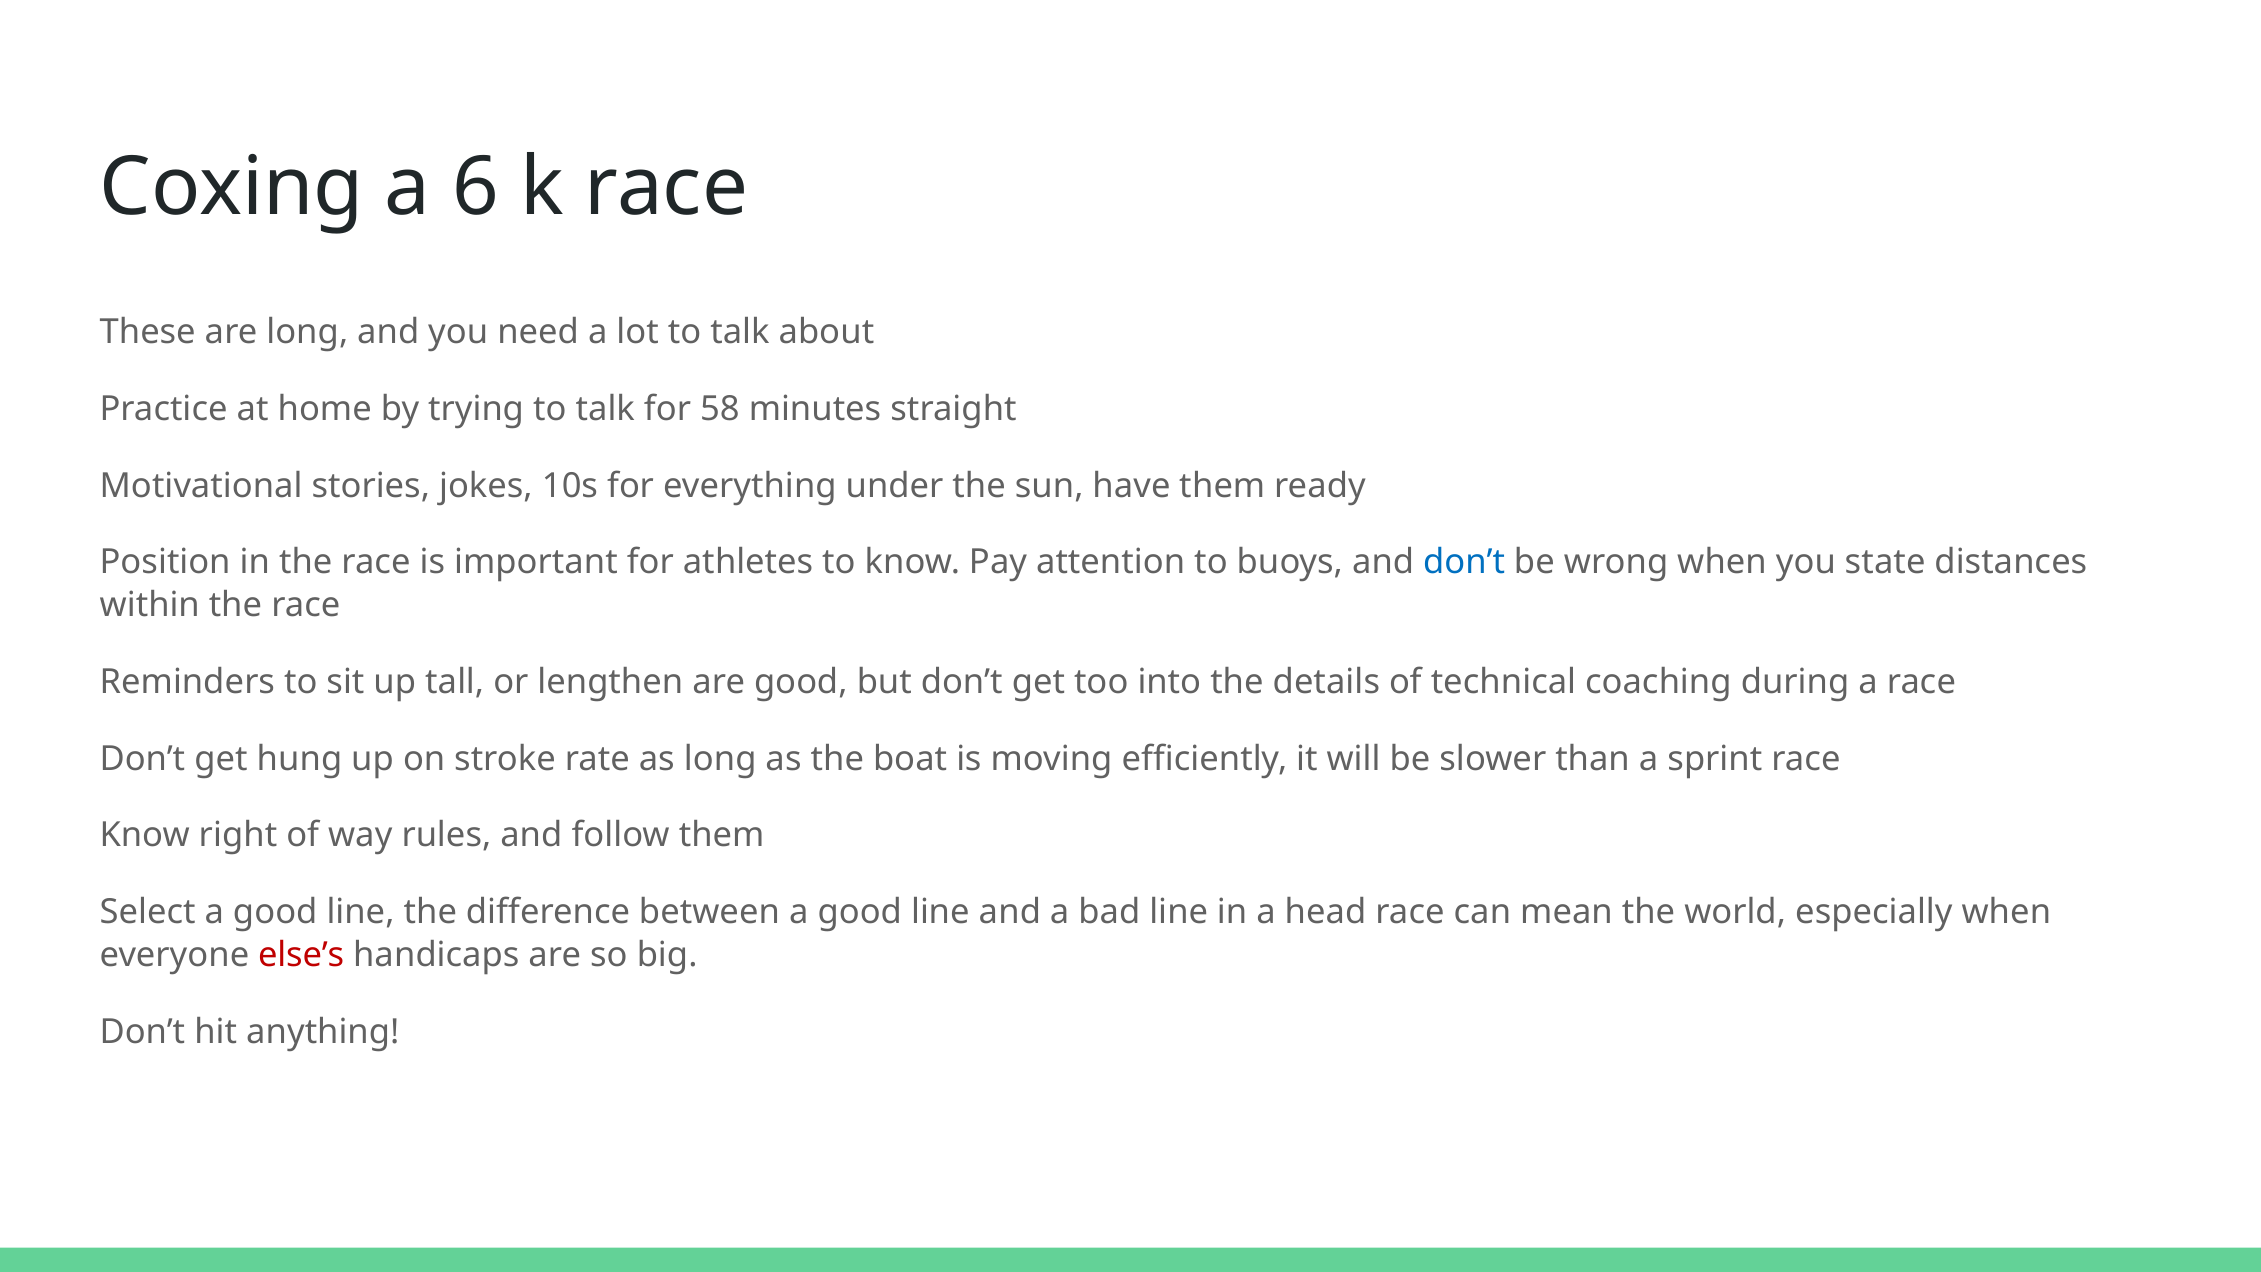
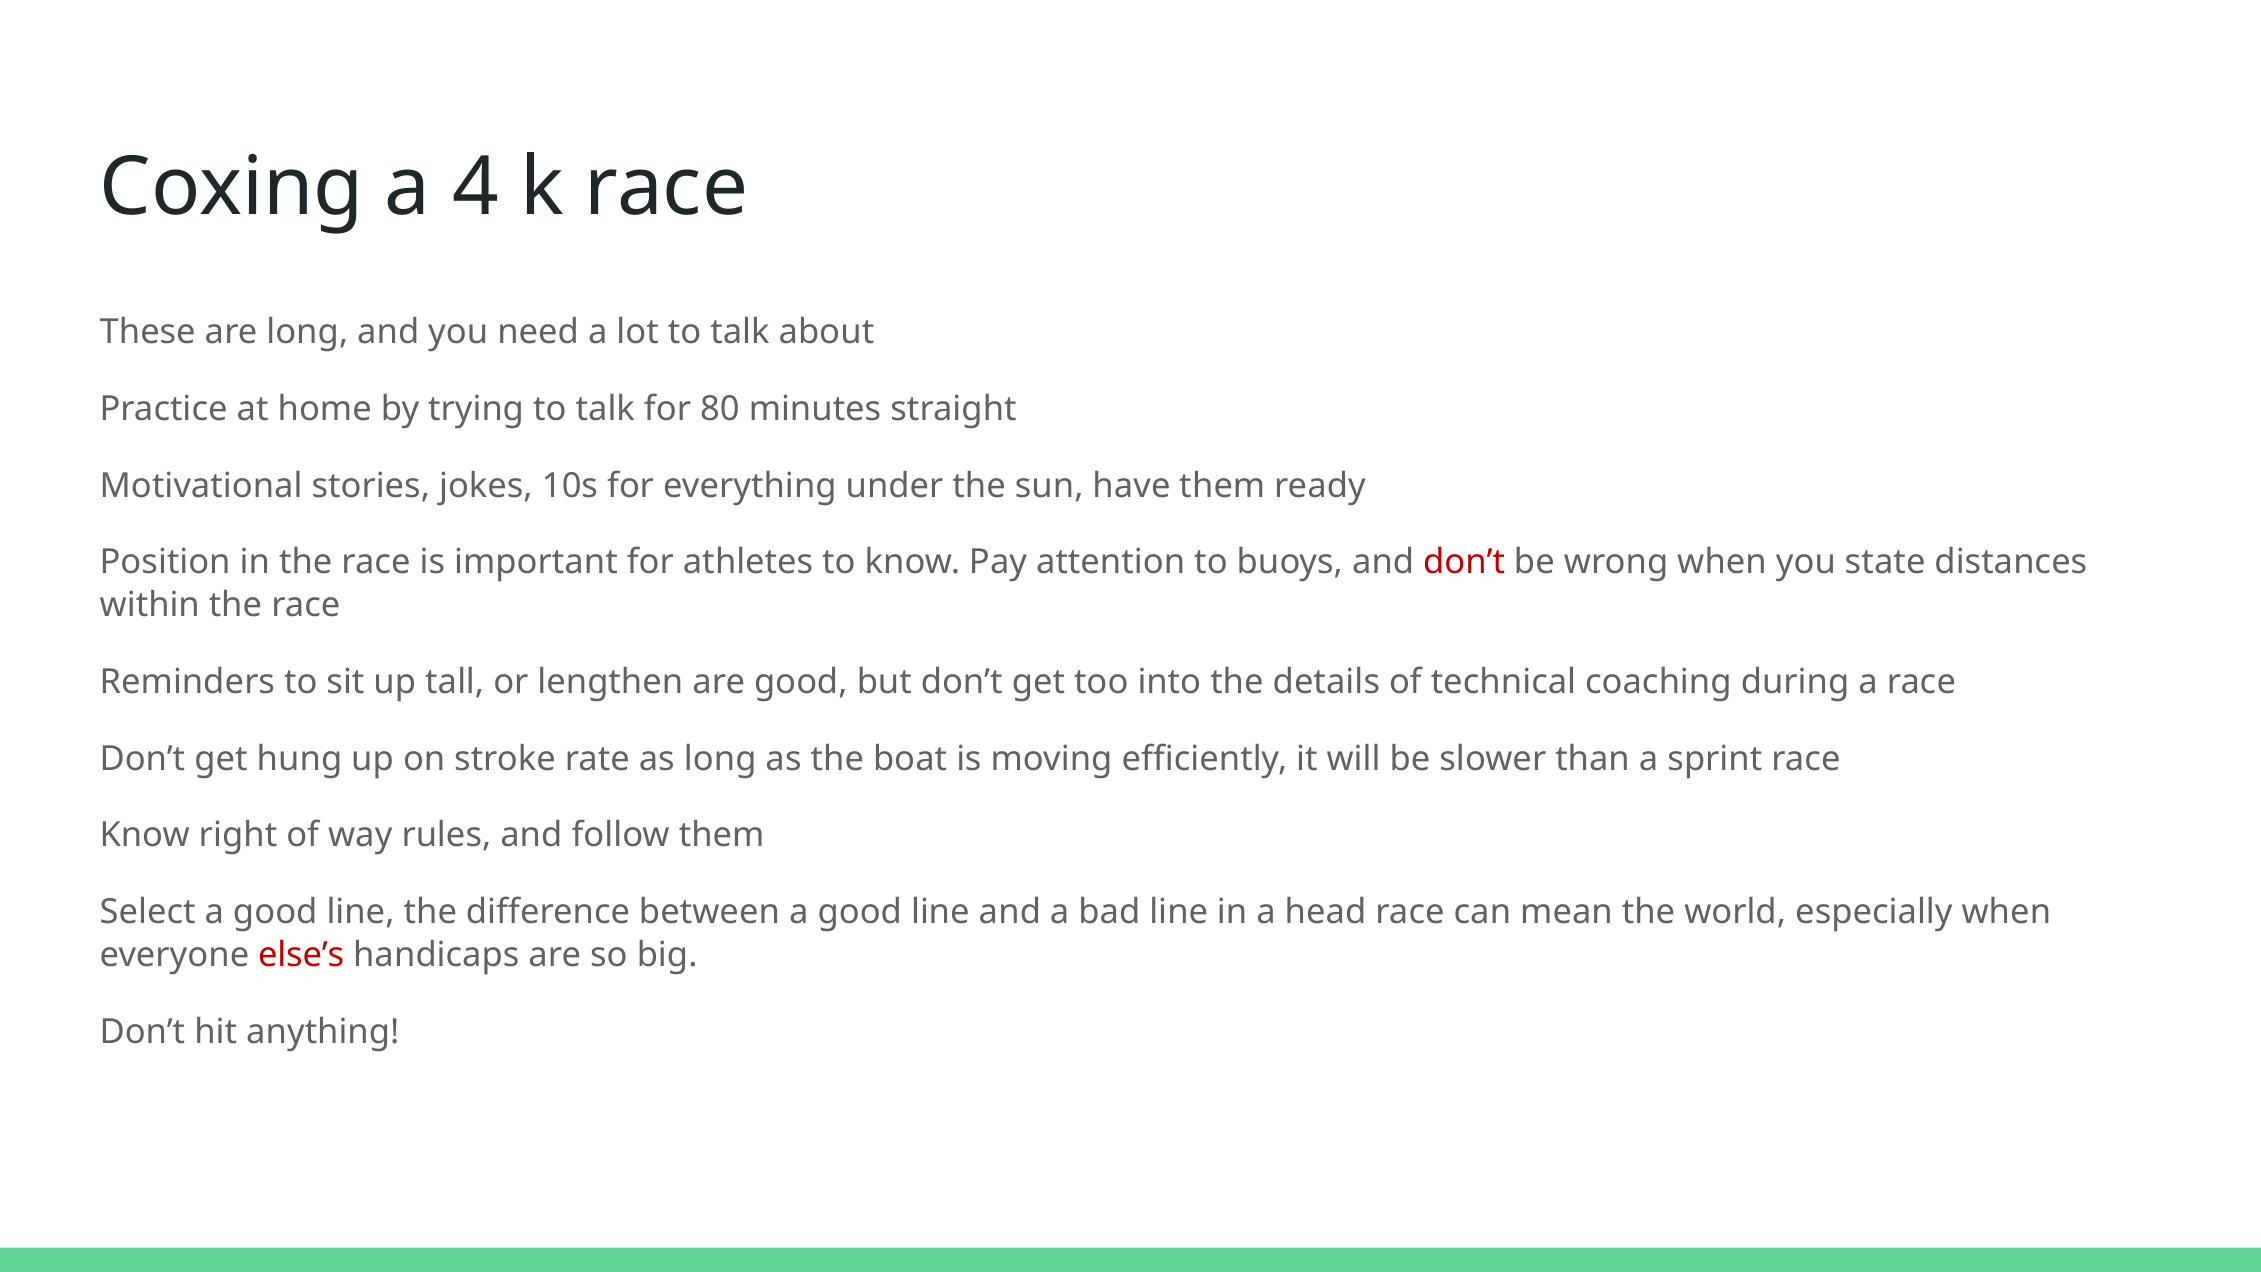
6: 6 -> 4
58: 58 -> 80
don’t at (1464, 562) colour: blue -> red
